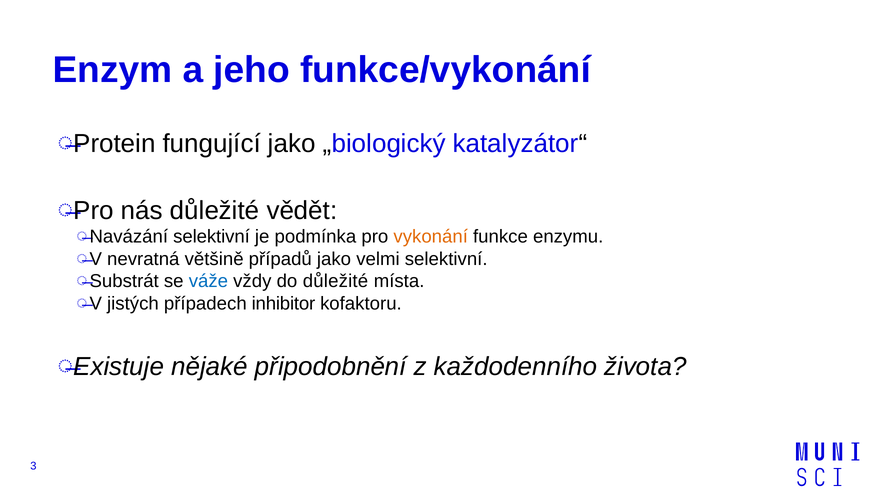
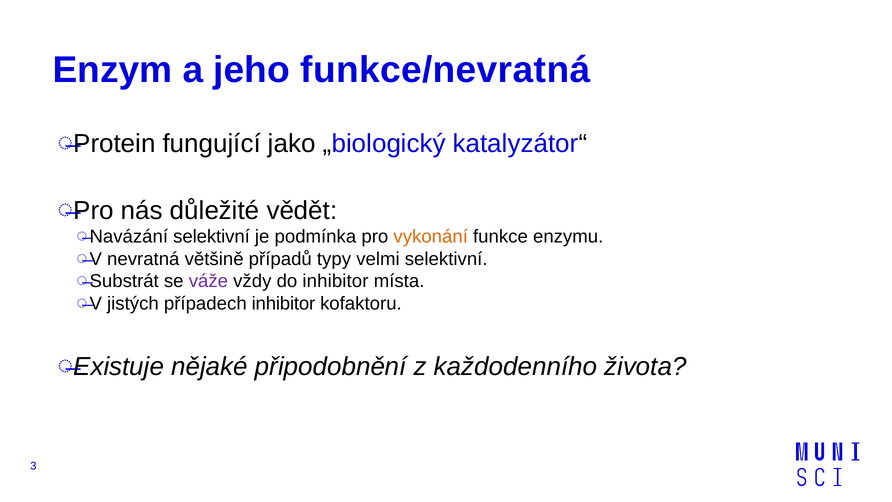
funkce/vykonání: funkce/vykonání -> funkce/nevratná
případů jako: jako -> typy
váže colour: blue -> purple
do důležité: důležité -> inhibitor
